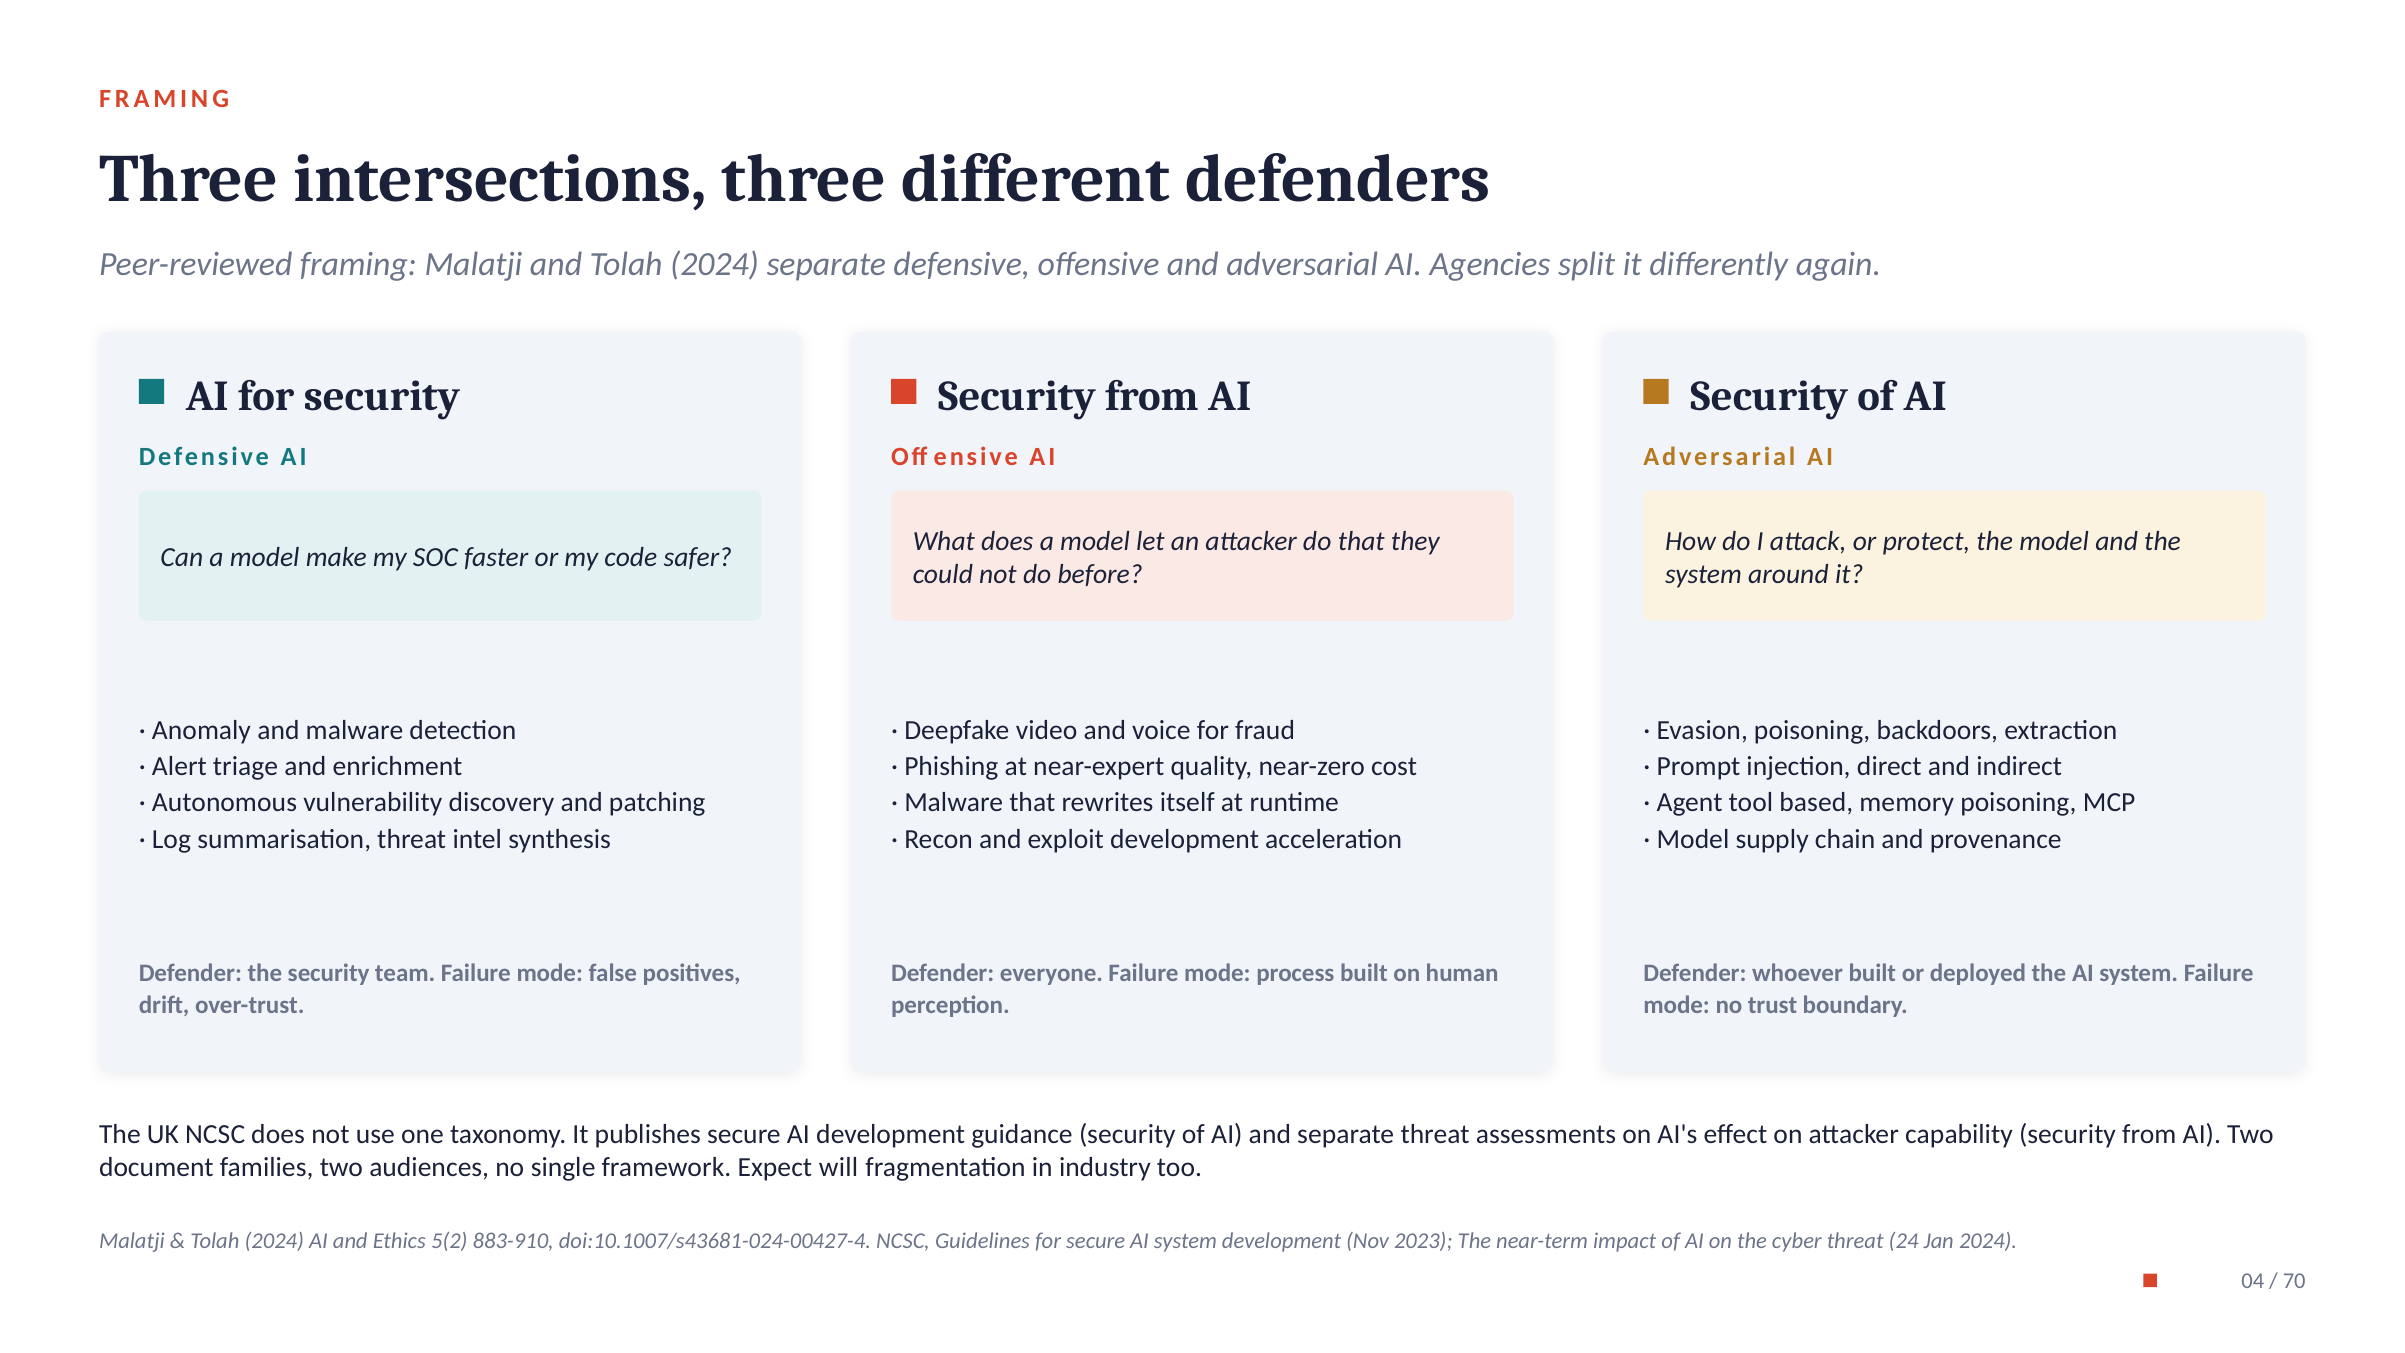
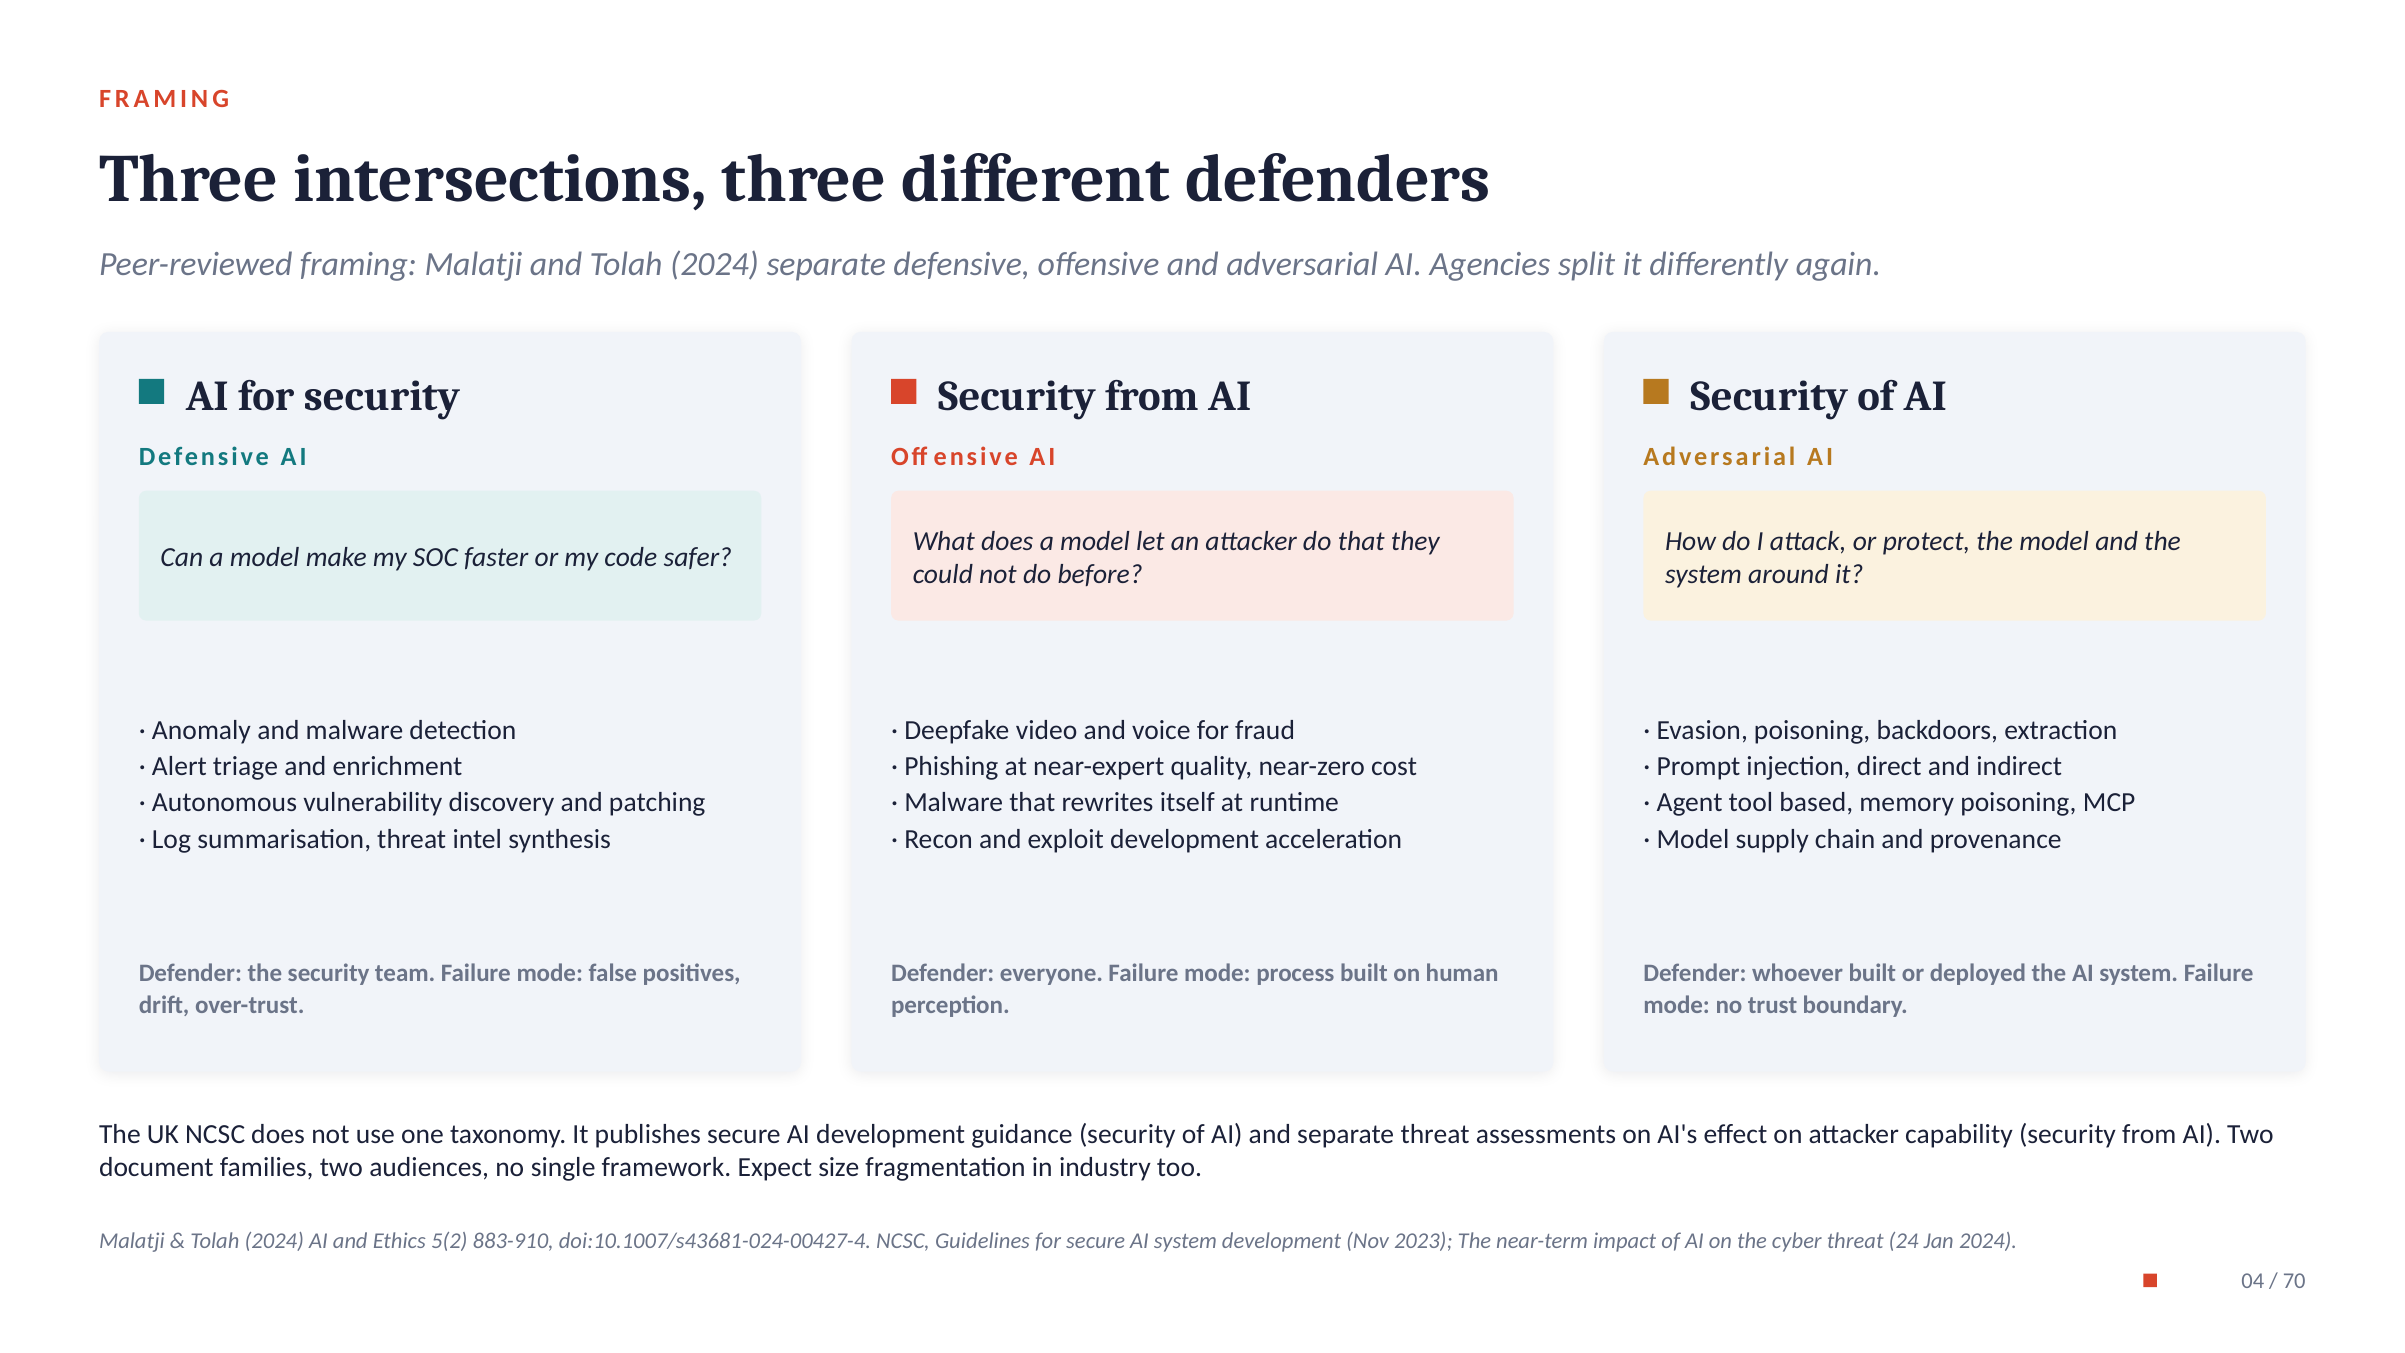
will: will -> size
